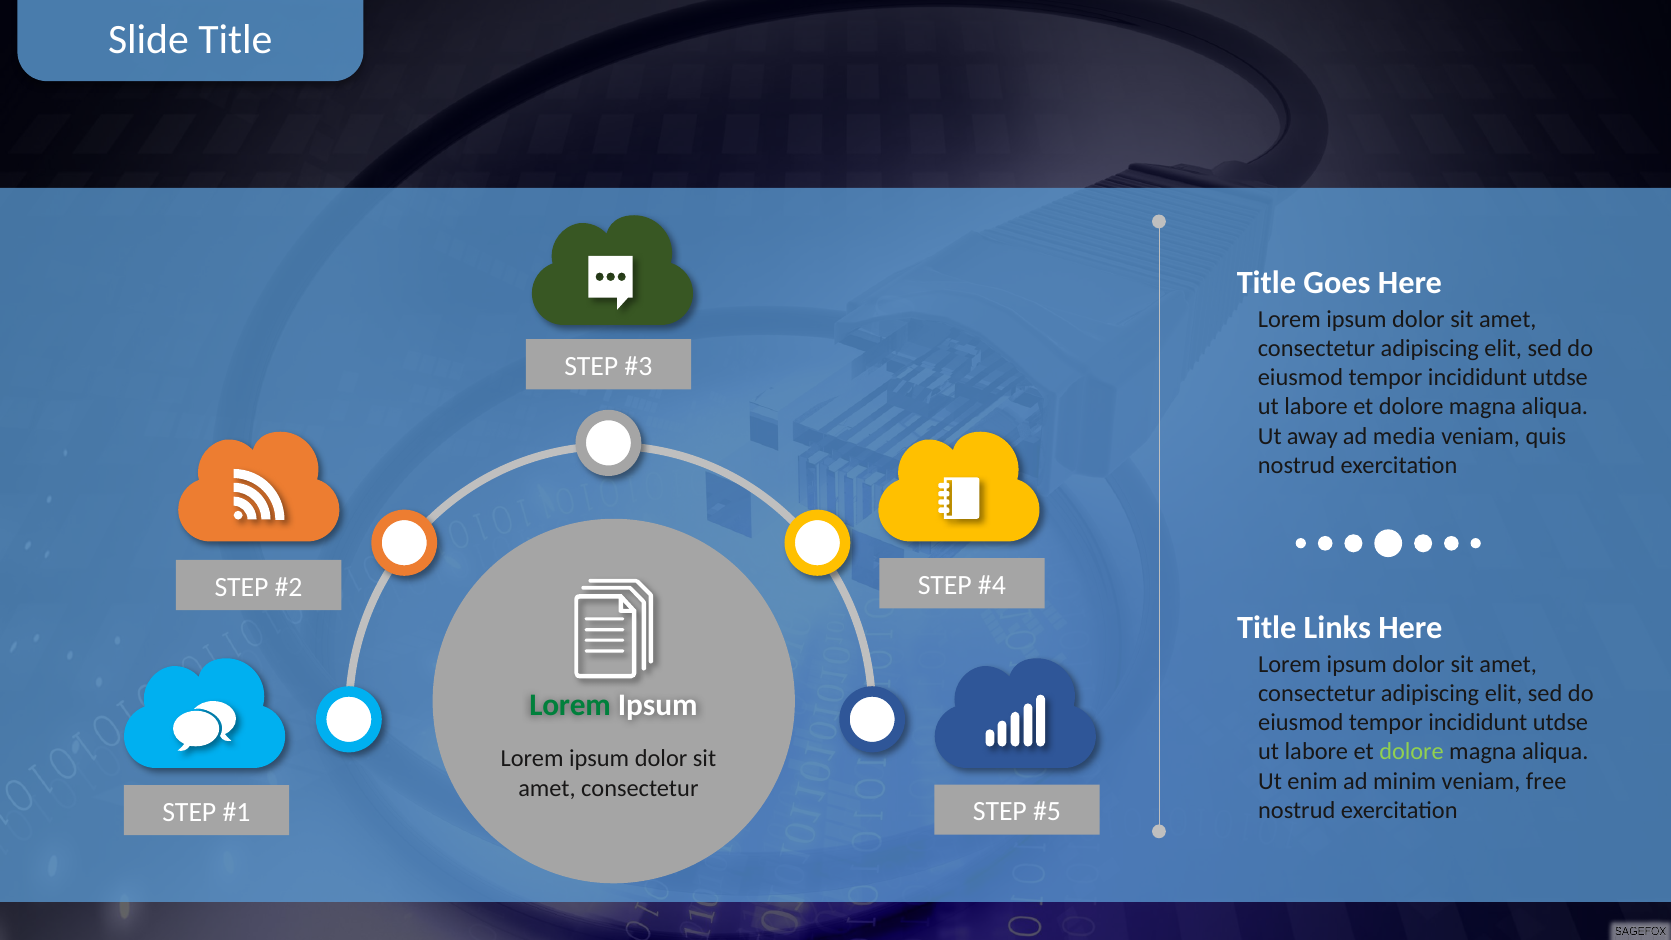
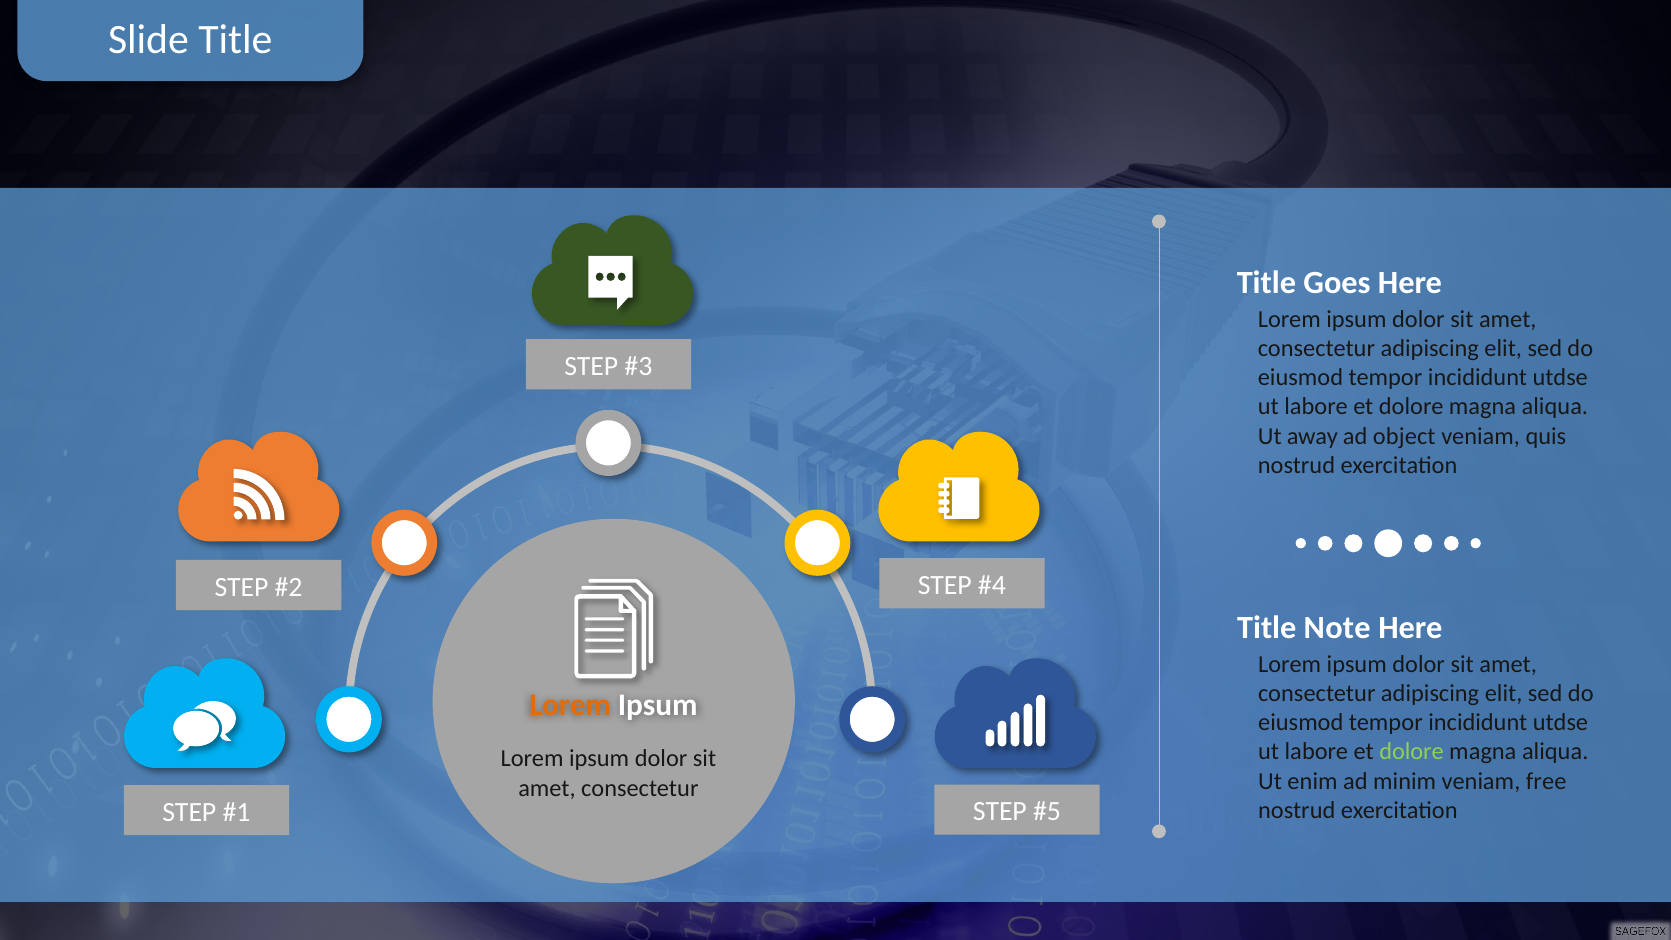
media: media -> object
Links: Links -> Note
Lorem at (570, 705) colour: green -> orange
